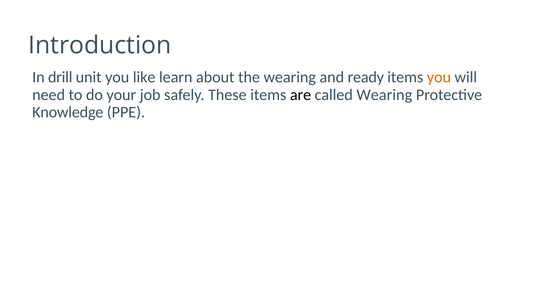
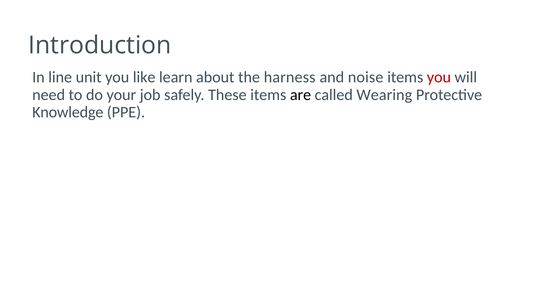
drill: drill -> line
the wearing: wearing -> harness
ready: ready -> noise
you at (439, 77) colour: orange -> red
